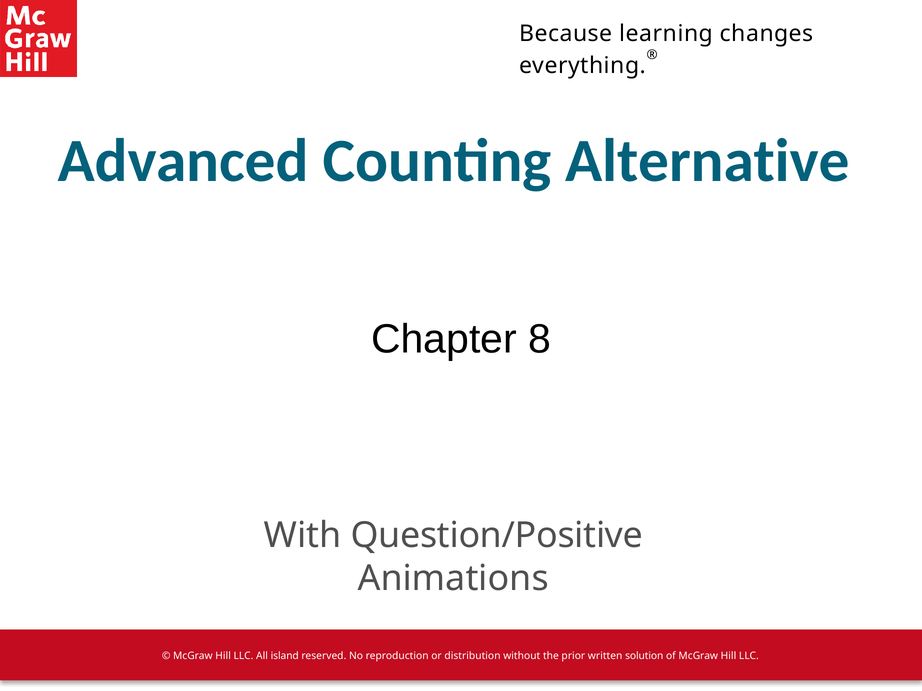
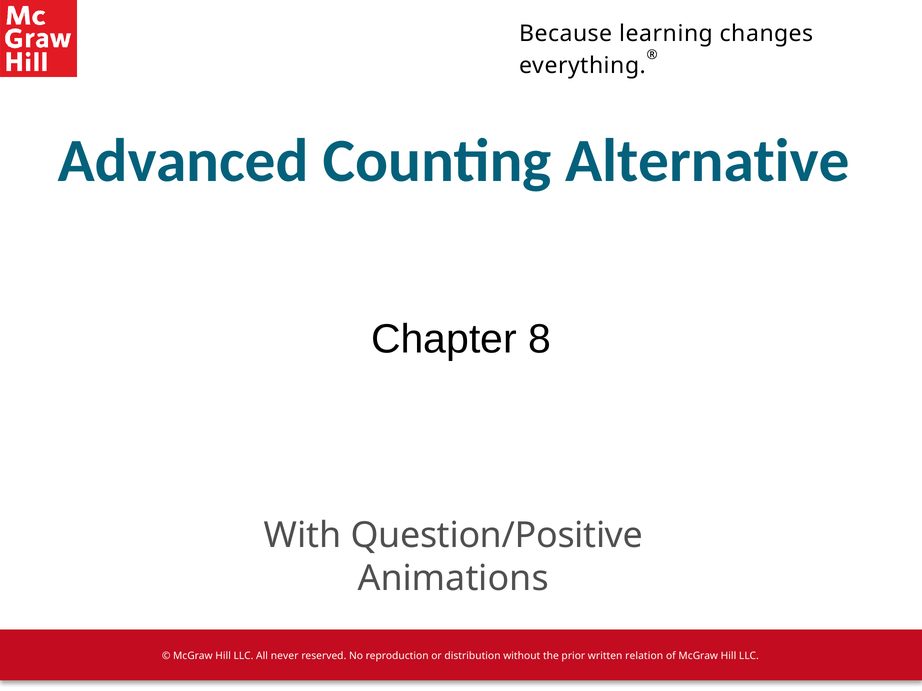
island: island -> never
solution: solution -> relation
